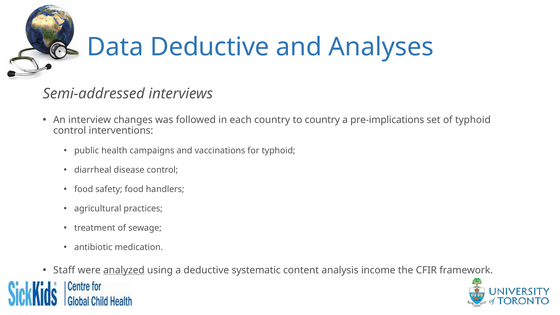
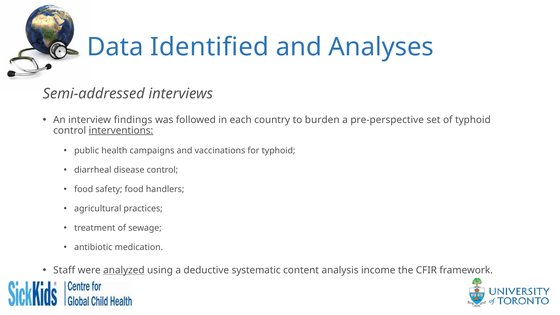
Data Deductive: Deductive -> Identified
changes: changes -> findings
to country: country -> burden
pre-implications: pre-implications -> pre-perspective
interventions underline: none -> present
